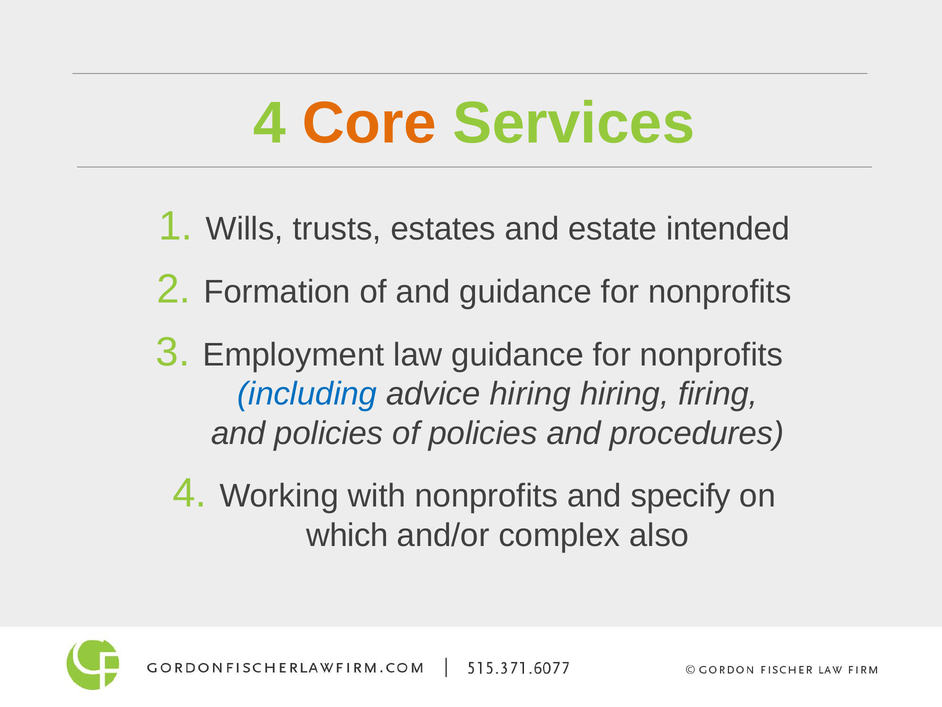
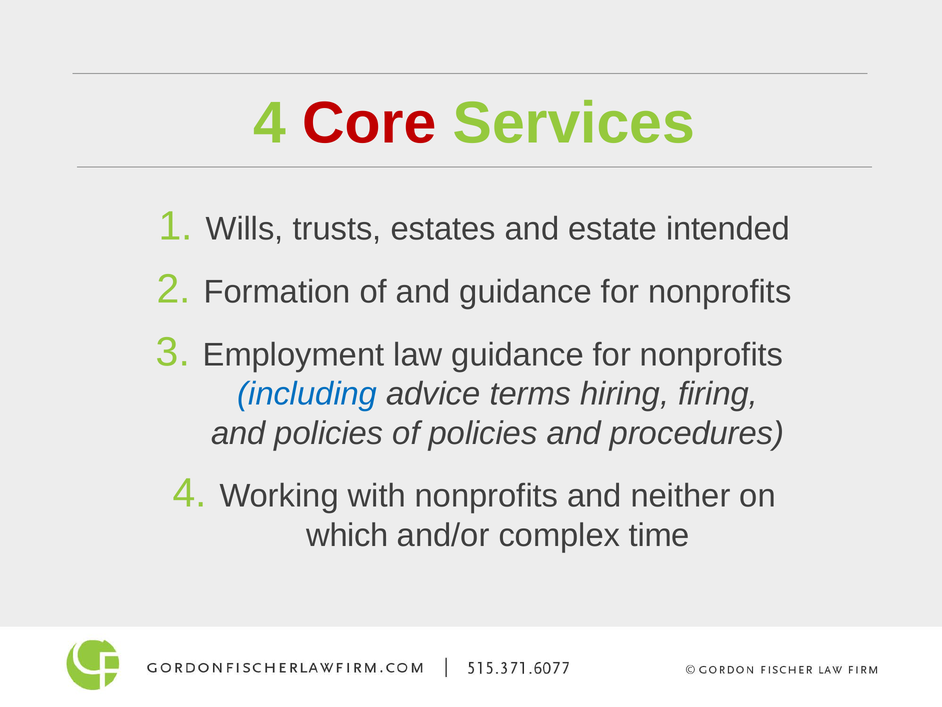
Core colour: orange -> red
advice hiring: hiring -> terms
specify: specify -> neither
also: also -> time
